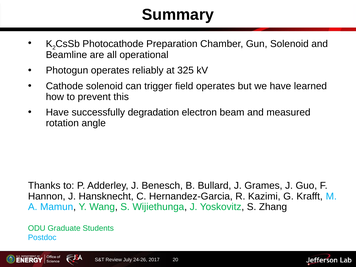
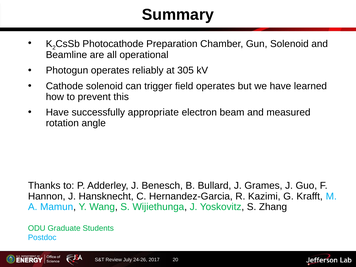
325: 325 -> 305
degradation: degradation -> appropriate
